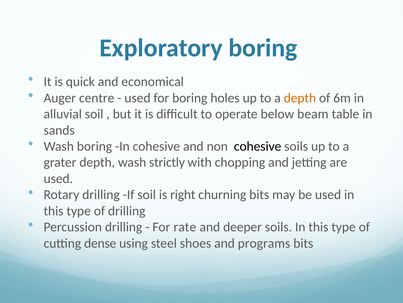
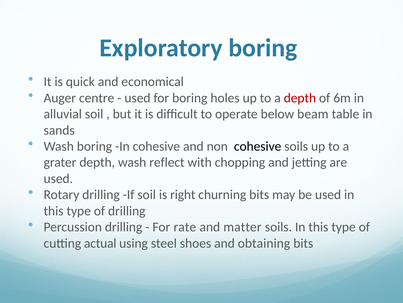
depth at (300, 98) colour: orange -> red
strictly: strictly -> reflect
deeper: deeper -> matter
dense: dense -> actual
programs: programs -> obtaining
